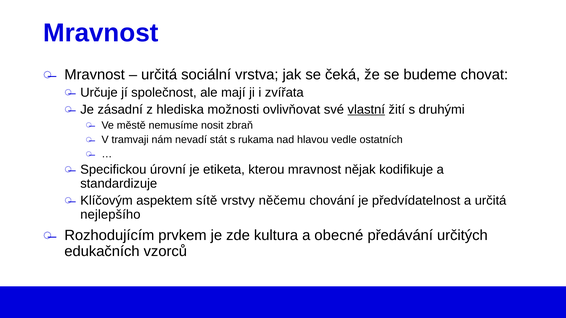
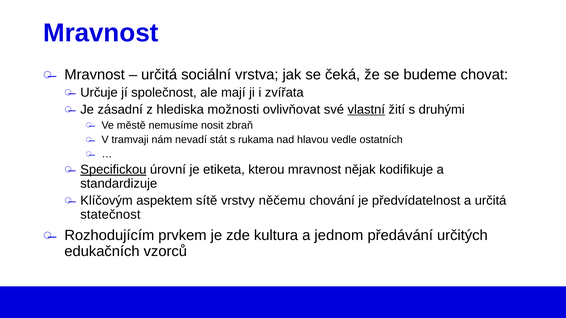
Specifickou underline: none -> present
nejlepšího: nejlepšího -> statečnost
obecné: obecné -> jednom
